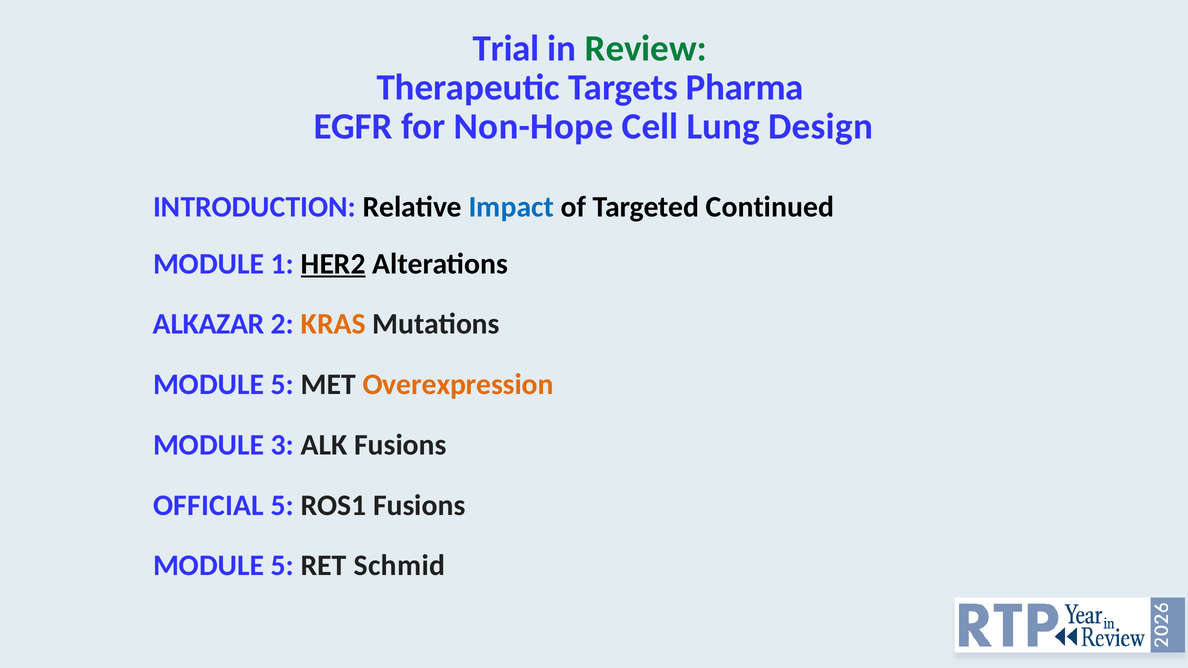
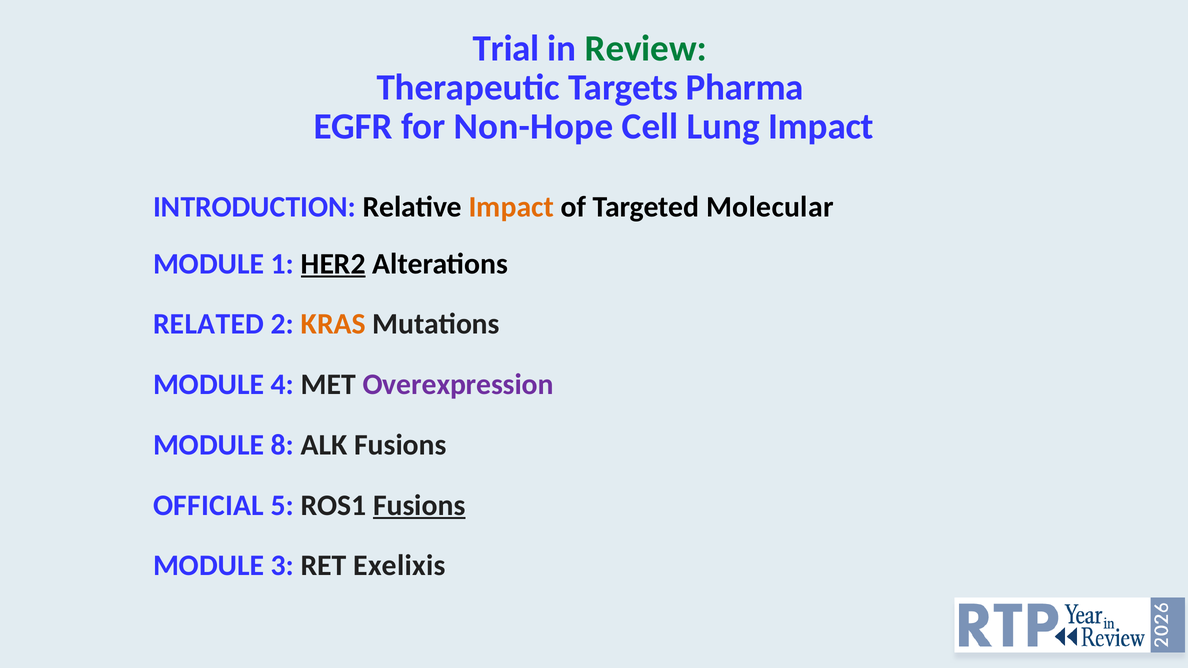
Lung Design: Design -> Impact
Impact at (511, 207) colour: blue -> orange
Continued: Continued -> Molecular
ALKAZAR: ALKAZAR -> RELATED
5 at (282, 385): 5 -> 4
Overexpression colour: orange -> purple
3: 3 -> 8
Fusions at (419, 505) underline: none -> present
5 at (282, 566): 5 -> 3
Schmid: Schmid -> Exelixis
